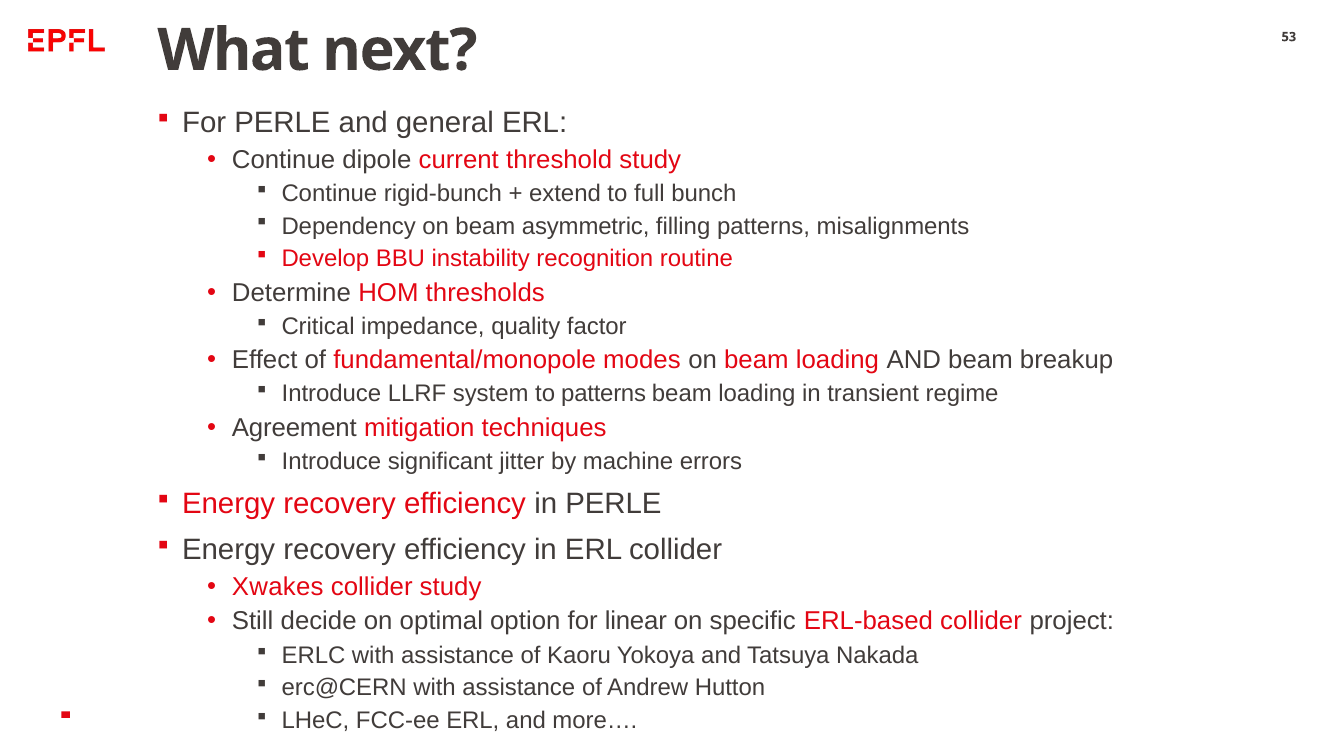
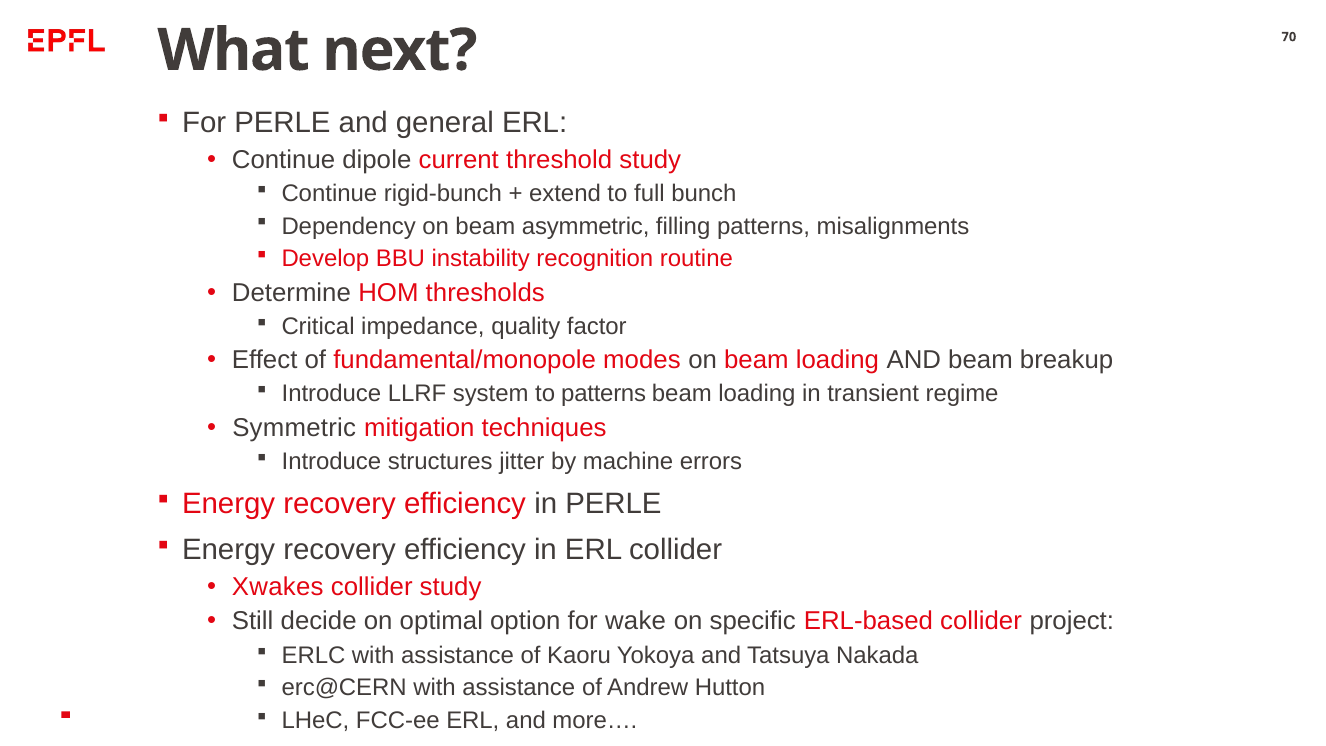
53: 53 -> 70
Agreement: Agreement -> Symmetric
significant: significant -> structures
linear: linear -> wake
